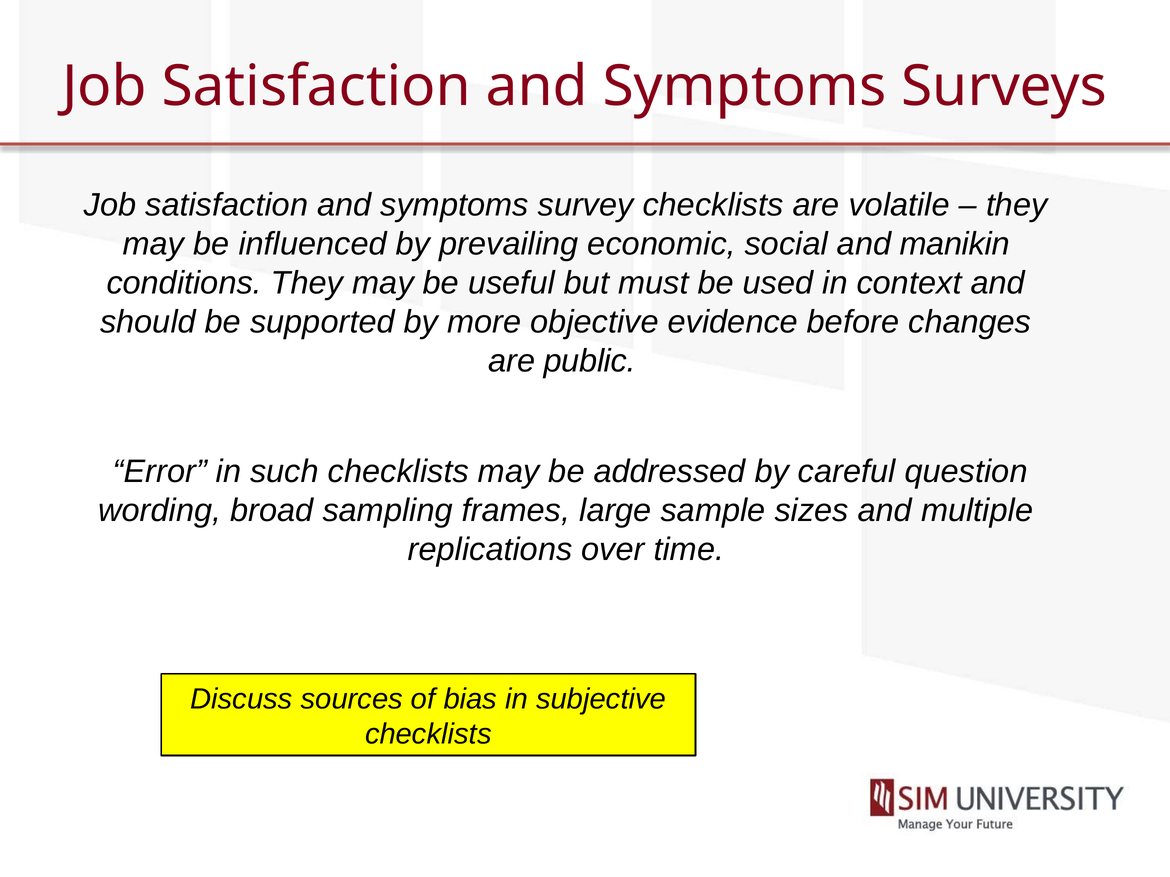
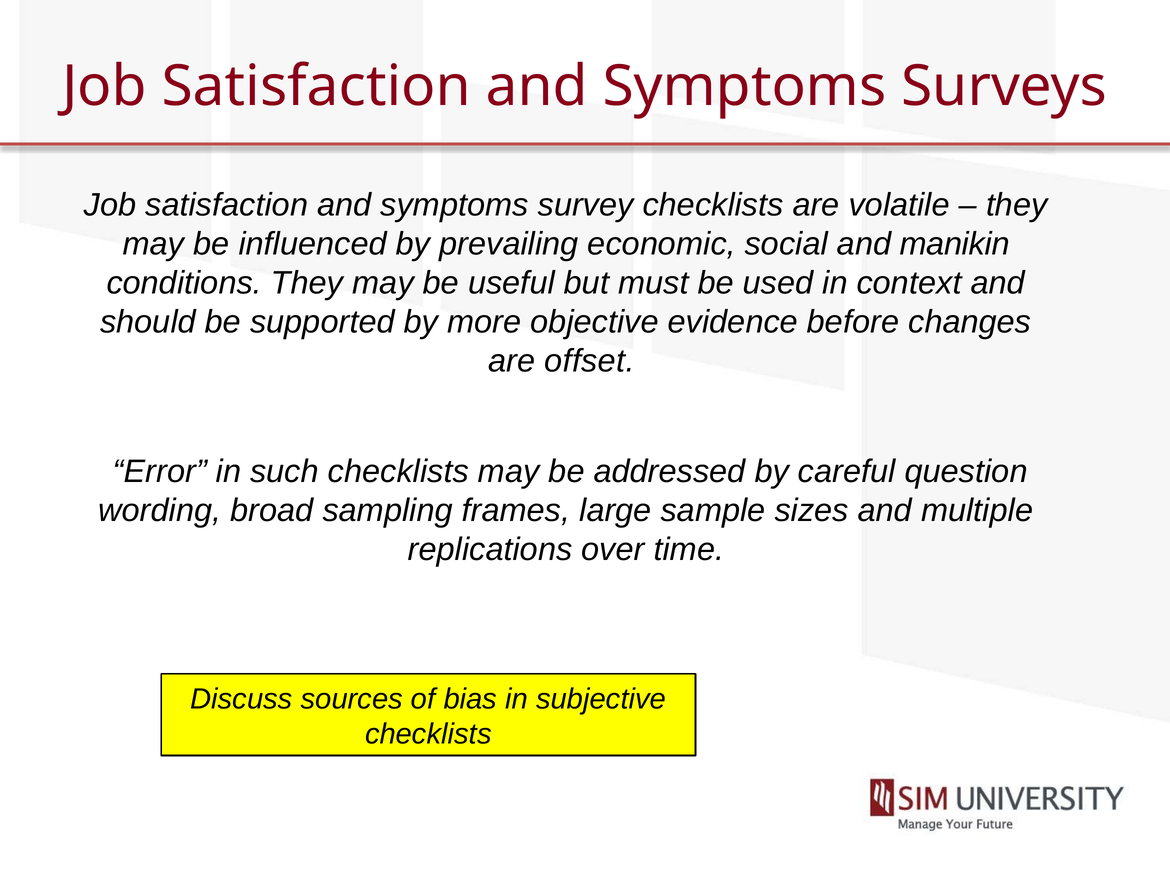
public: public -> offset
